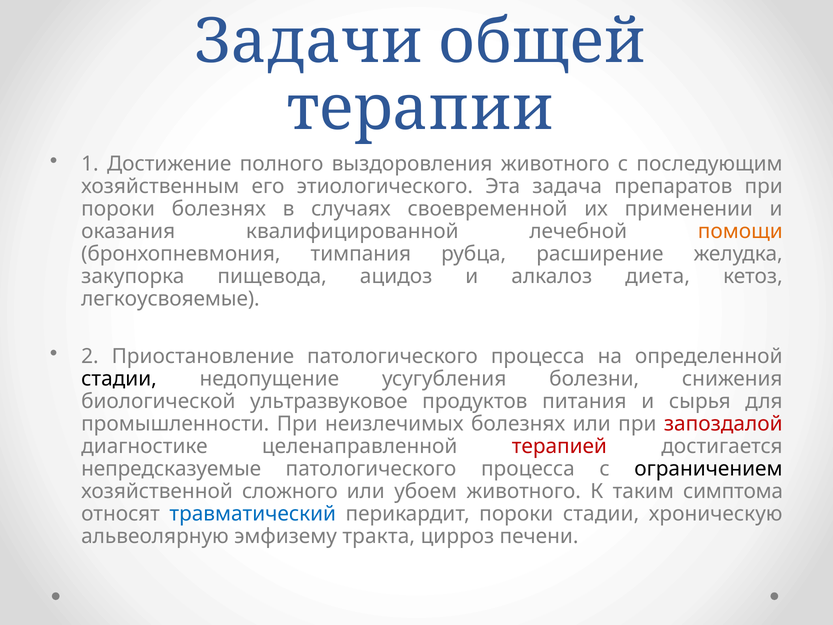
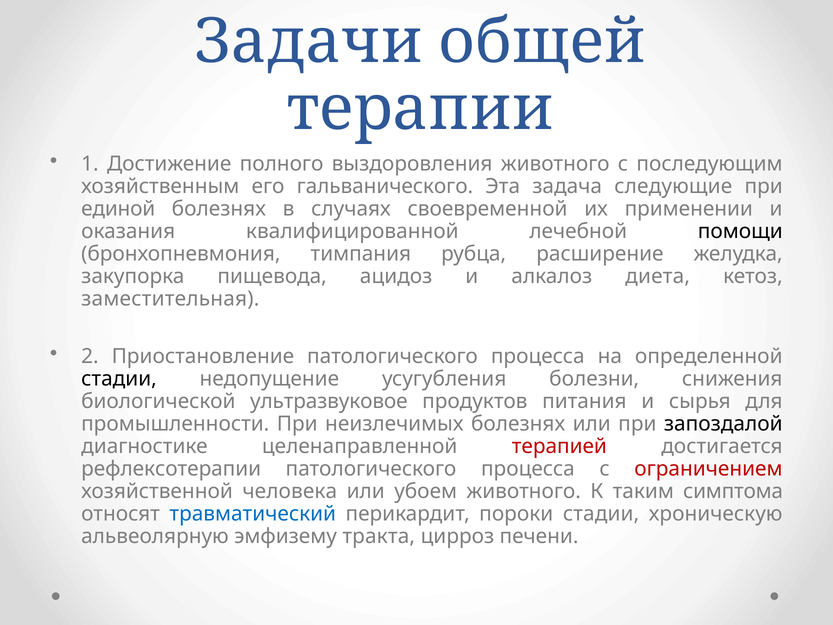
этиологического: этиологического -> гальванического
препаратов: препаратов -> следующие
пороки at (118, 209): пороки -> единой
помощи colour: orange -> black
легкоусвояемые: легкоусвояемые -> заместительная
запоздалой colour: red -> black
непредсказуемые: непредсказуемые -> рефлексотерапии
ограничением colour: black -> red
сложного: сложного -> человека
